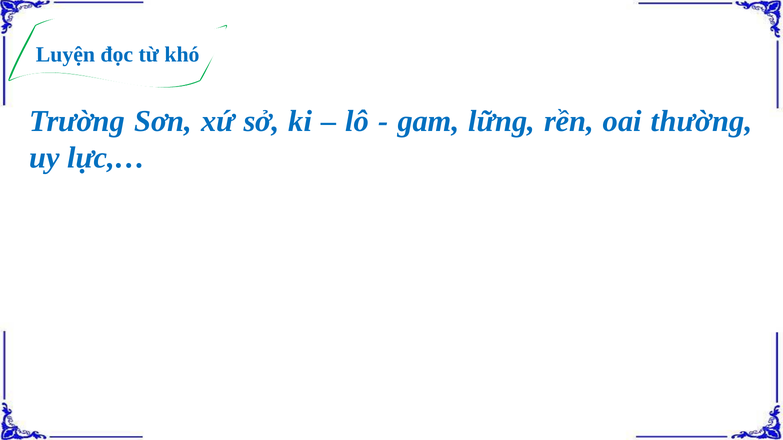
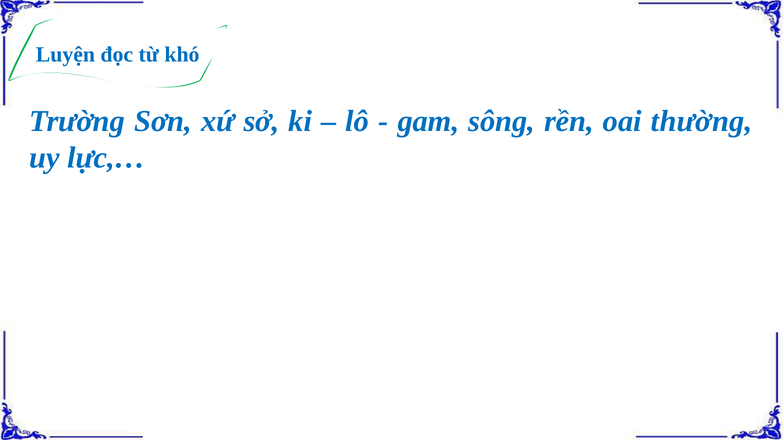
lững: lững -> sông
